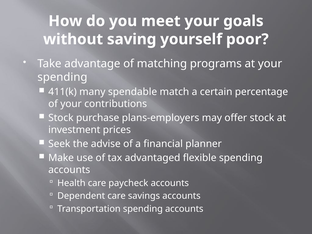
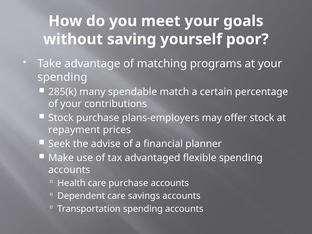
411(k: 411(k -> 285(k
investment: investment -> repayment
care paycheck: paycheck -> purchase
